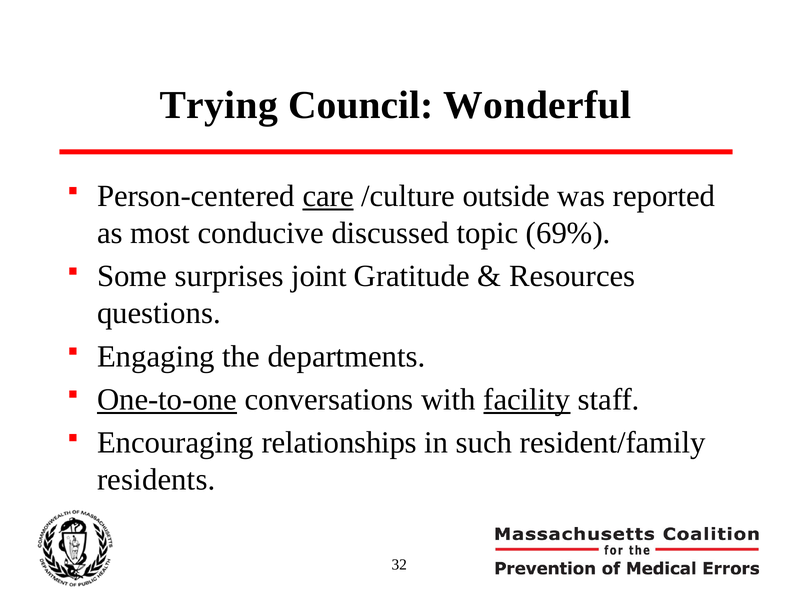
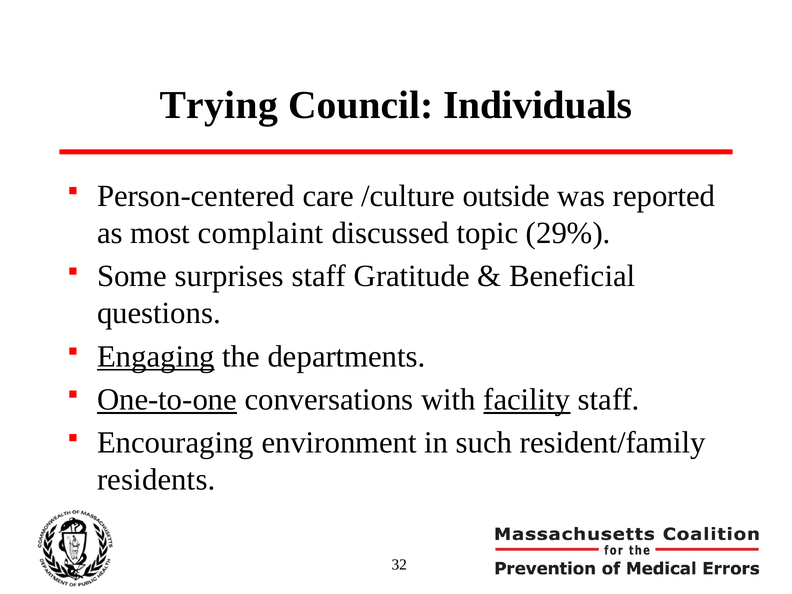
Wonderful: Wonderful -> Individuals
care underline: present -> none
conducive: conducive -> complaint
69%: 69% -> 29%
surprises joint: joint -> staff
Resources: Resources -> Beneficial
Engaging underline: none -> present
relationships: relationships -> environment
